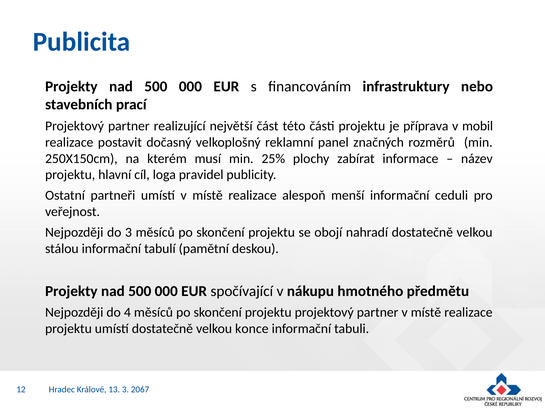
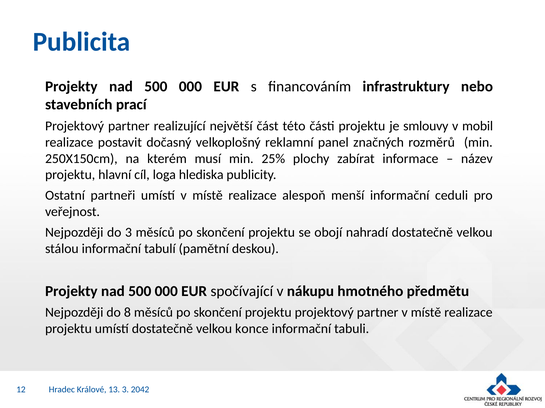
příprava: příprava -> smlouvy
pravidel: pravidel -> hlediska
4: 4 -> 8
2067: 2067 -> 2042
